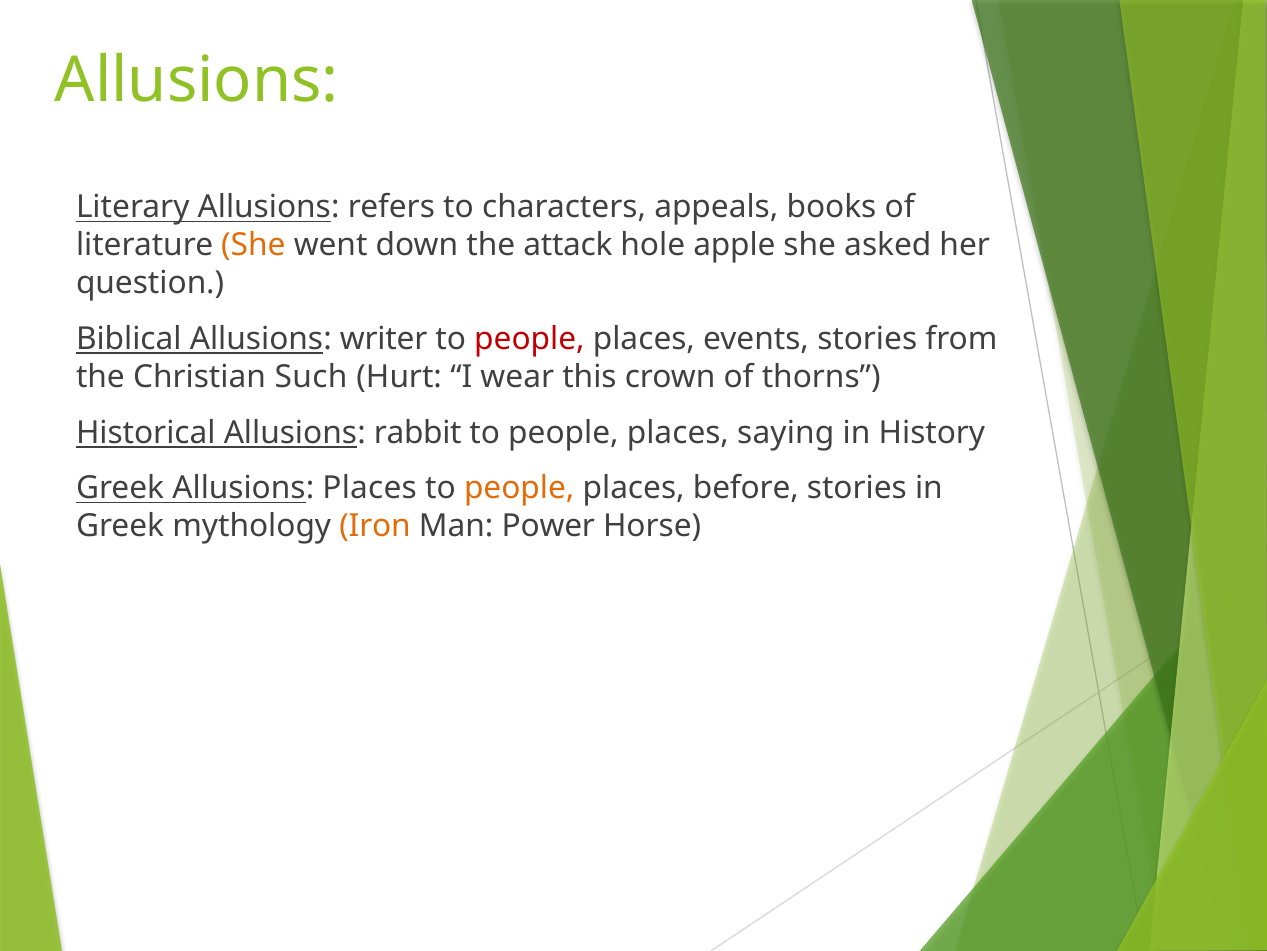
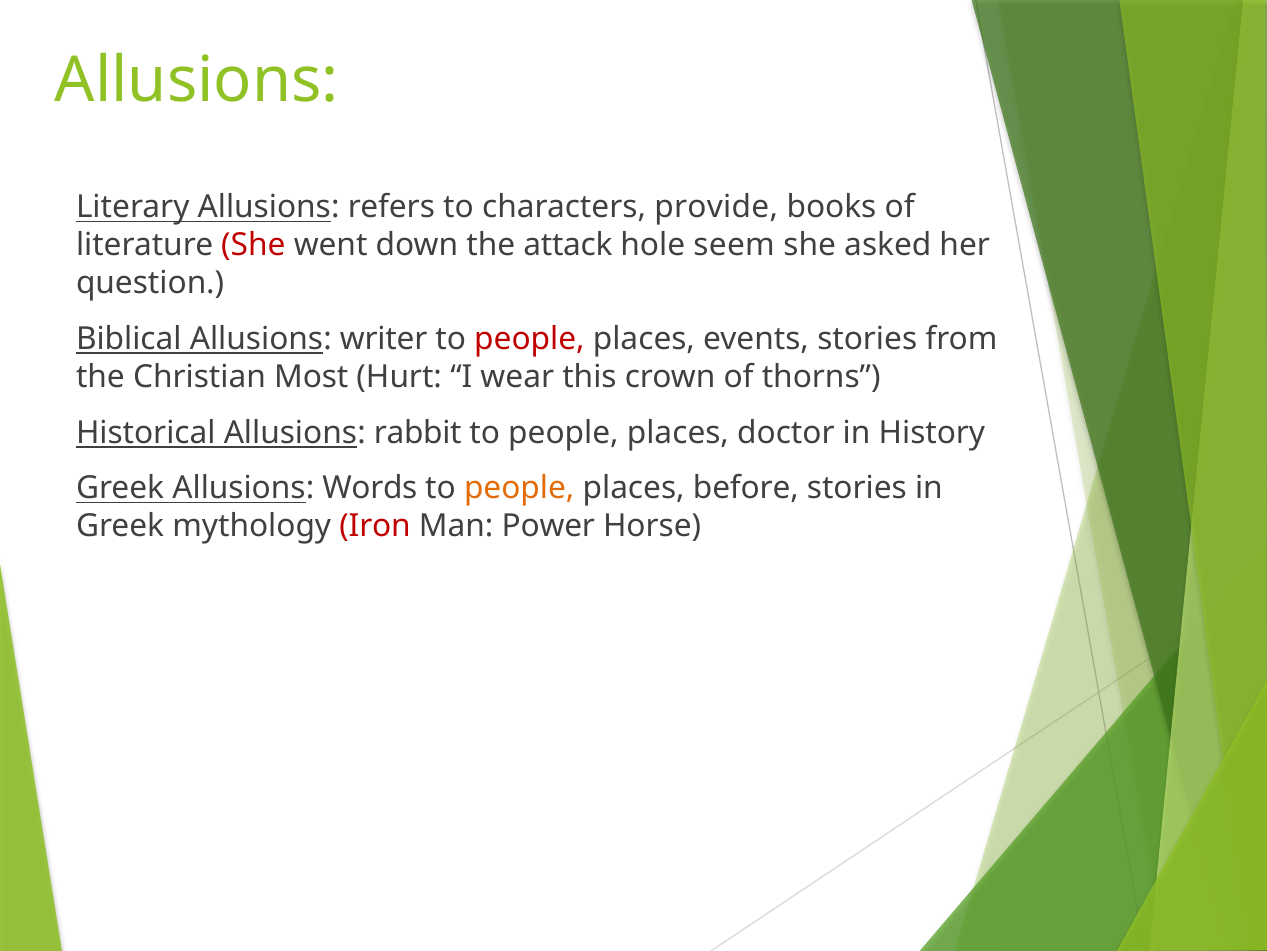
appeals: appeals -> provide
She at (253, 245) colour: orange -> red
apple: apple -> seem
Such: Such -> Most
saying: saying -> doctor
Allusions Places: Places -> Words
Iron colour: orange -> red
